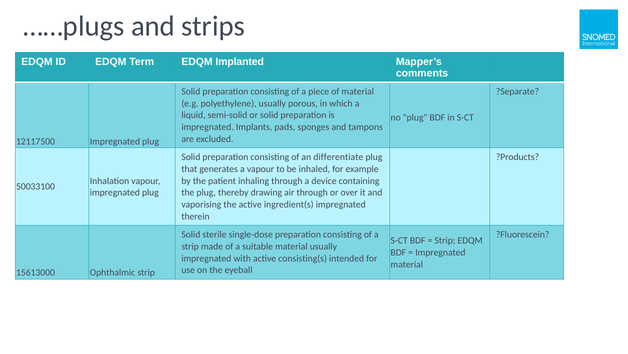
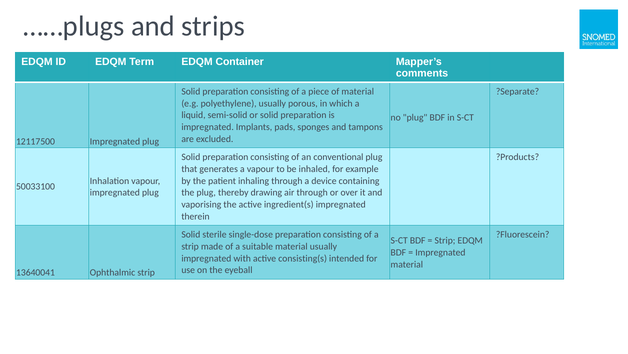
Implanted: Implanted -> Container
differentiate: differentiate -> conventional
15613000: 15613000 -> 13640041
